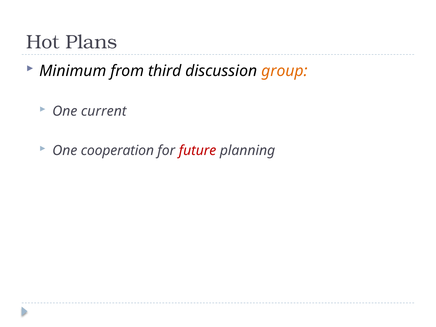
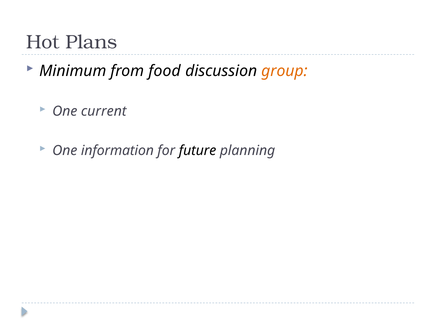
third: third -> food
cooperation: cooperation -> information
future colour: red -> black
